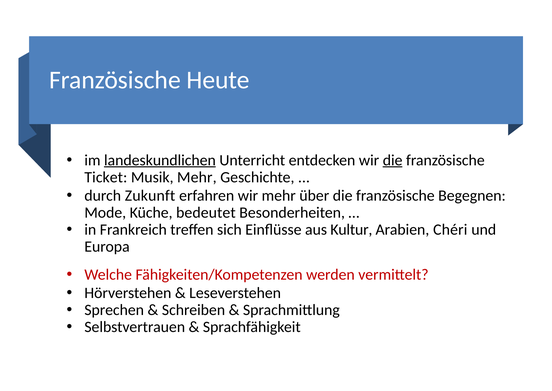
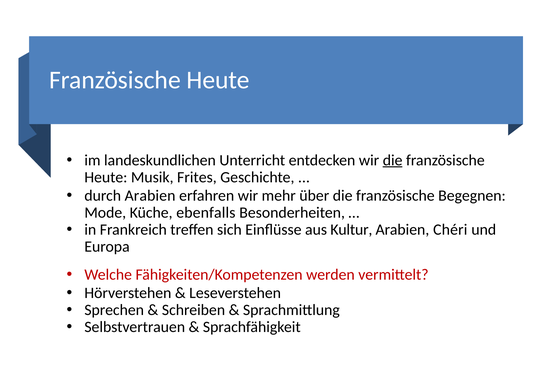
landeskundlichen underline: present -> none
Ticket at (106, 177): Ticket -> Heute
Musik Mehr: Mehr -> Frites
durch Zukunft: Zukunft -> Arabien
bedeutet: bedeutet -> ebenfalls
